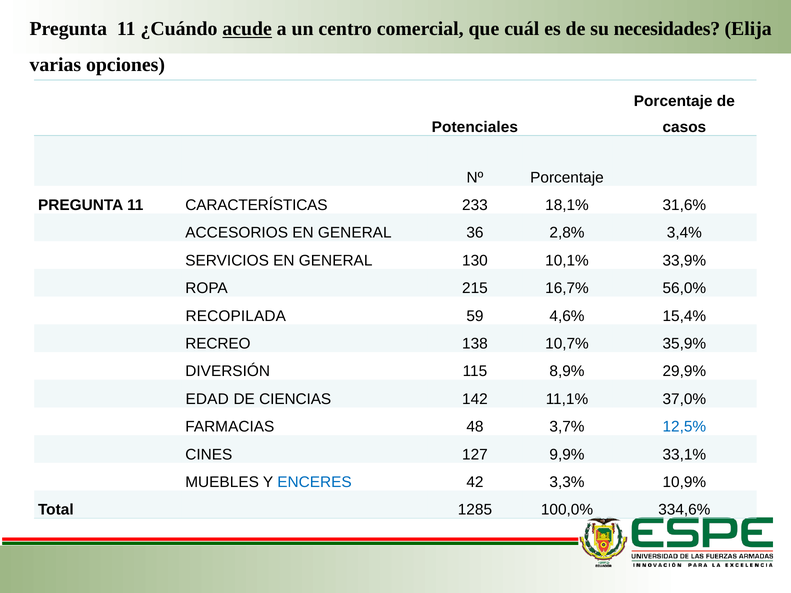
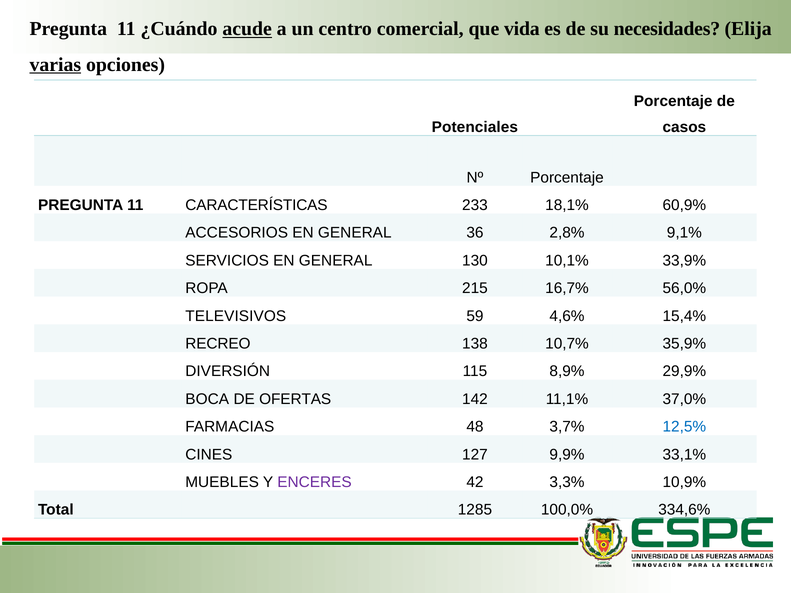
cuál: cuál -> vida
varias underline: none -> present
31,6%: 31,6% -> 60,9%
3,4%: 3,4% -> 9,1%
RECOPILADA: RECOPILADA -> TELEVISIVOS
EDAD: EDAD -> BOCA
CIENCIAS: CIENCIAS -> OFERTAS
ENCERES colour: blue -> purple
